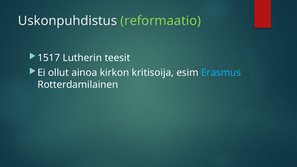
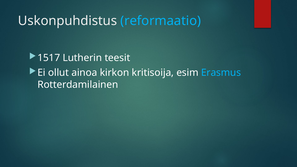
reformaatio colour: light green -> light blue
